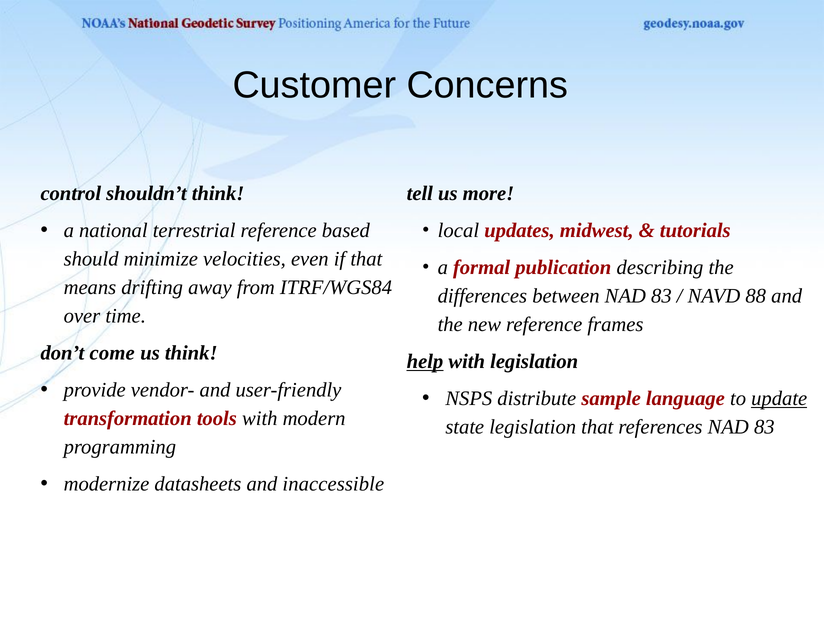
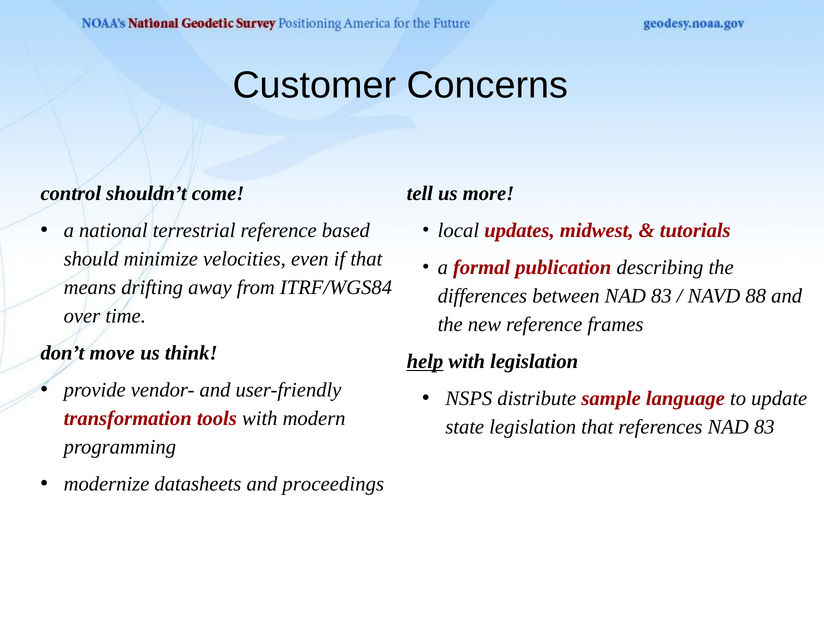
shouldn’t think: think -> come
come: come -> move
update underline: present -> none
inaccessible: inaccessible -> proceedings
